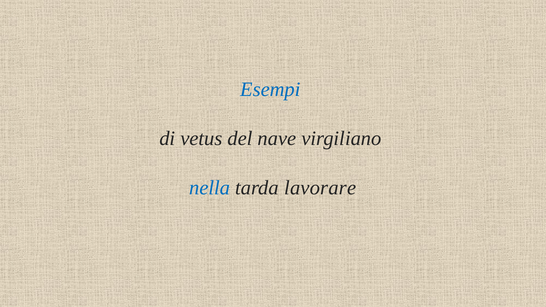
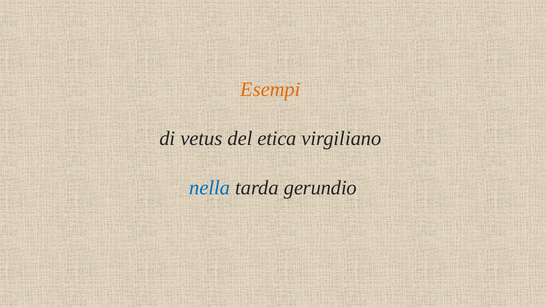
Esempi colour: blue -> orange
nave: nave -> etica
lavorare: lavorare -> gerundio
